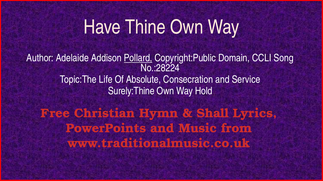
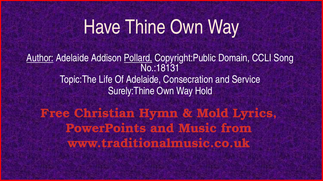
Author underline: none -> present
No.:28224: No.:28224 -> No.:18131
Of Absolute: Absolute -> Adelaide
Shall: Shall -> Mold
